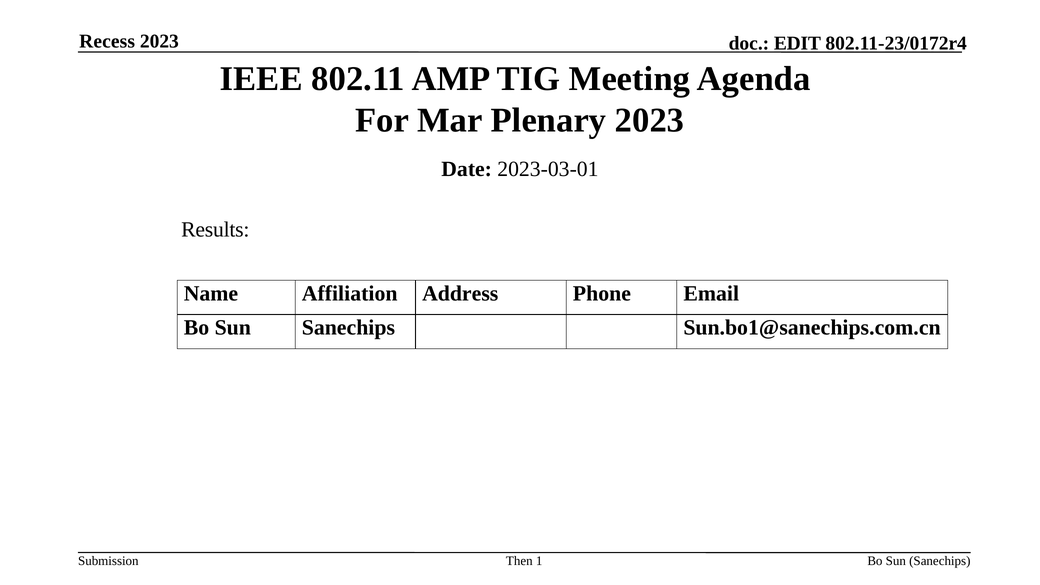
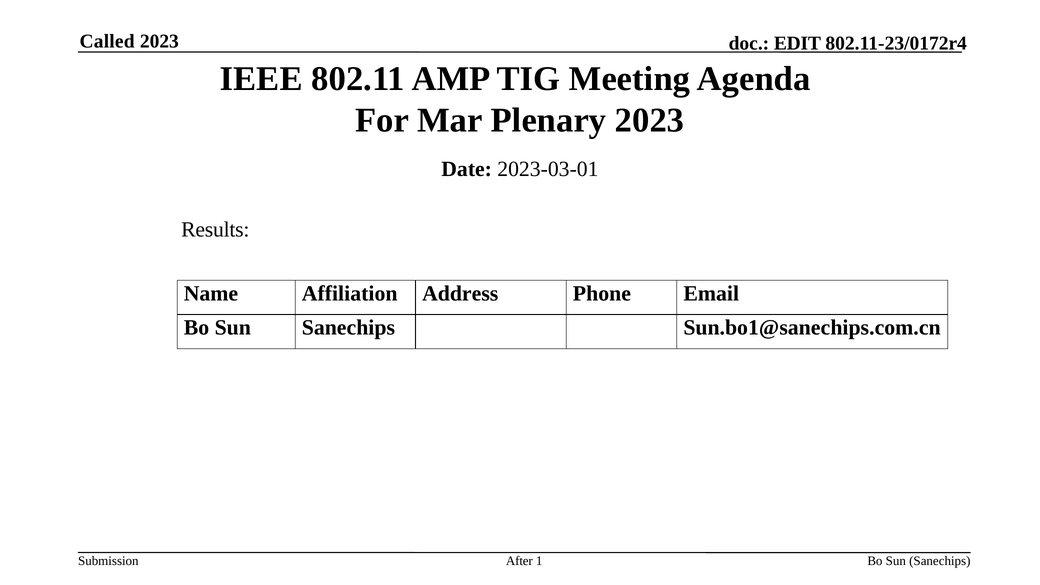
Recess: Recess -> Called
Then: Then -> After
